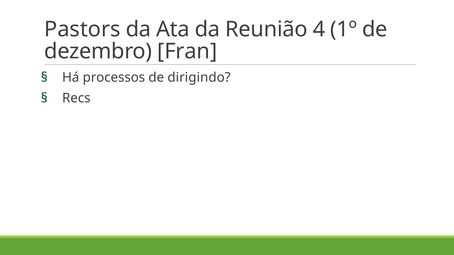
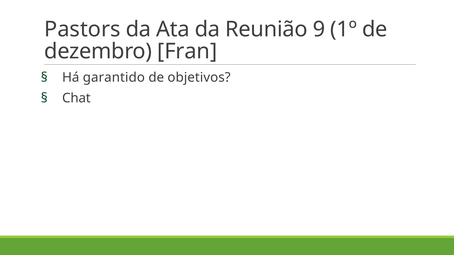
4: 4 -> 9
processos: processos -> garantido
dirigindo: dirigindo -> objetivos
Recs: Recs -> Chat
